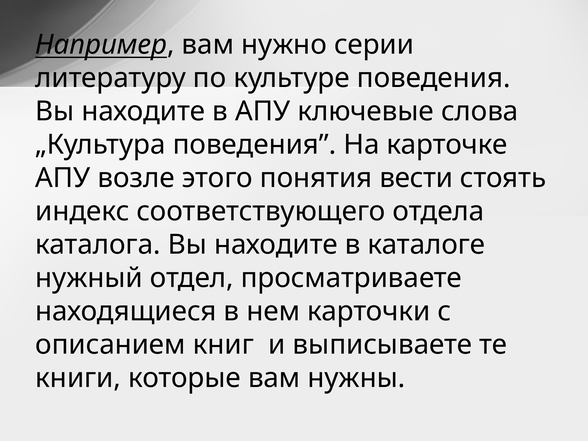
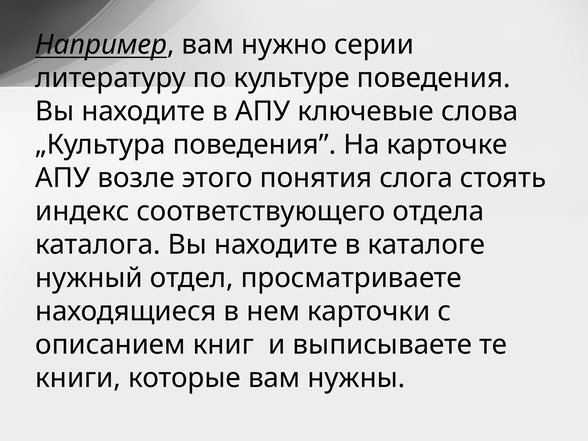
вести: вести -> слога
